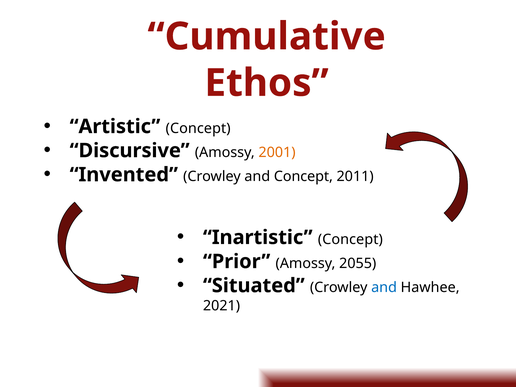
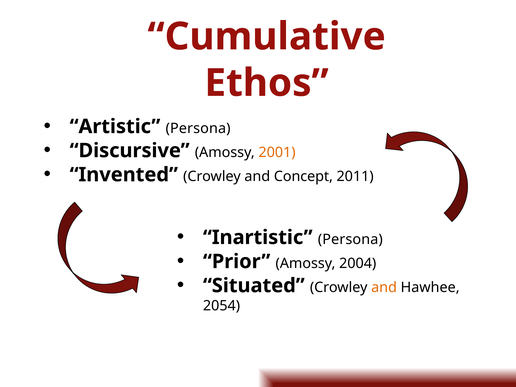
Artistic Concept: Concept -> Persona
Inartistic Concept: Concept -> Persona
2055: 2055 -> 2004
and at (384, 287) colour: blue -> orange
2021: 2021 -> 2054
